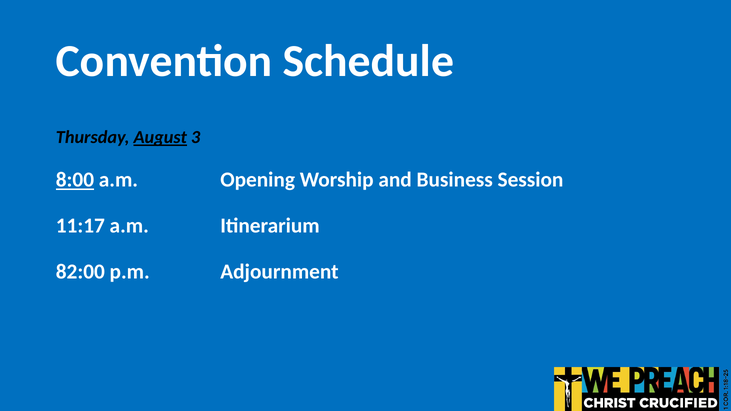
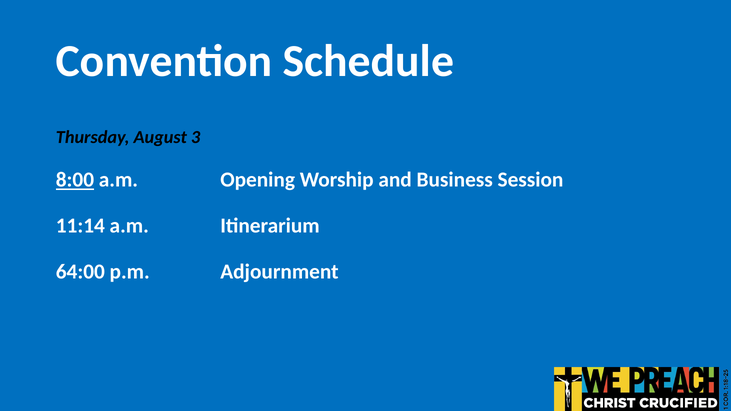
August underline: present -> none
11:17: 11:17 -> 11:14
82:00: 82:00 -> 64:00
